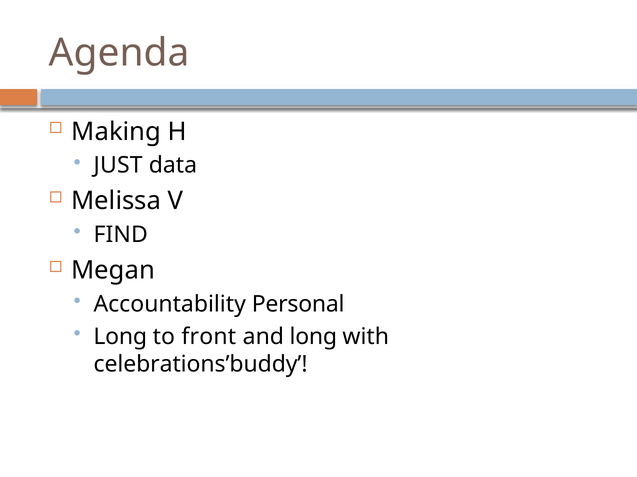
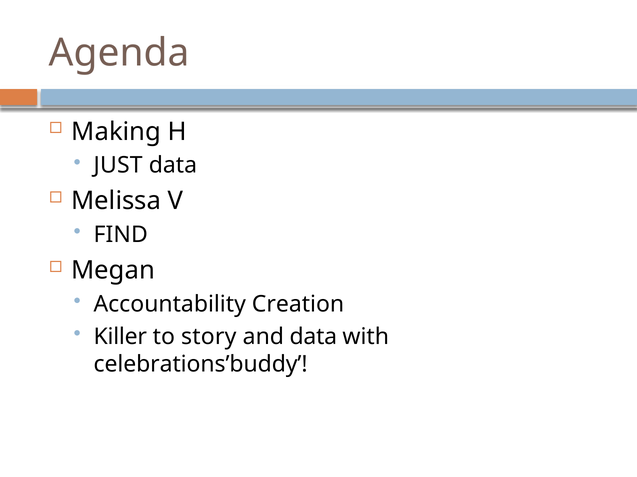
Personal: Personal -> Creation
Long at (120, 337): Long -> Killer
front: front -> story
and long: long -> data
